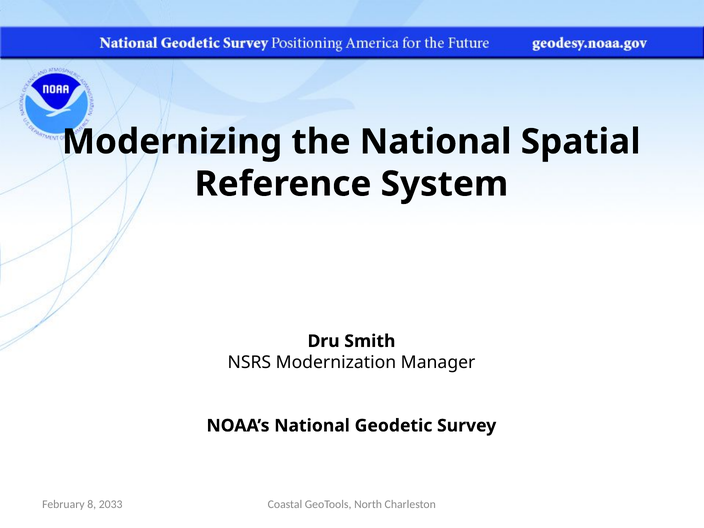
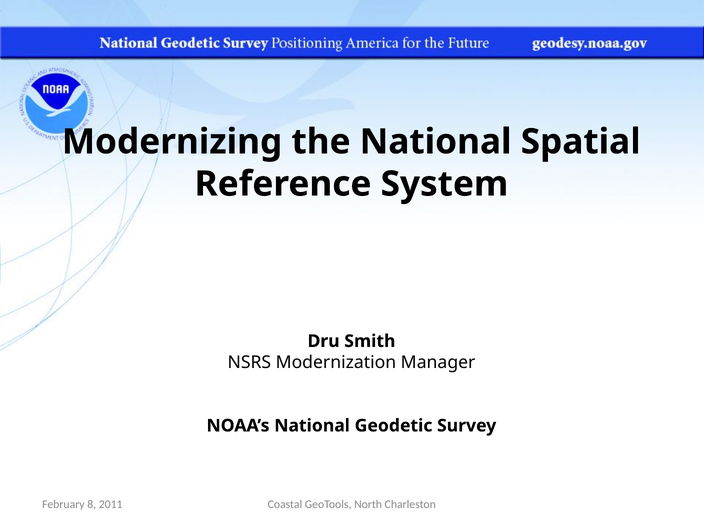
2033: 2033 -> 2011
